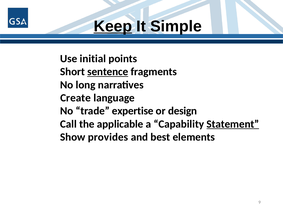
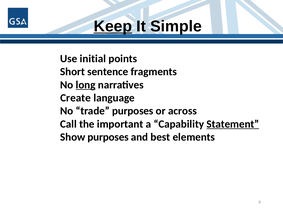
sentence underline: present -> none
long underline: none -> present
trade expertise: expertise -> purposes
design: design -> across
applicable: applicable -> important
Show provides: provides -> purposes
